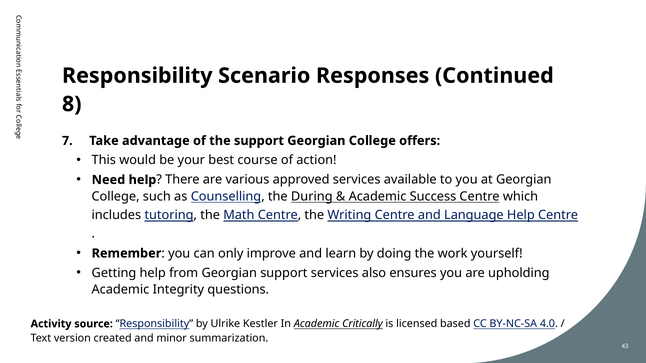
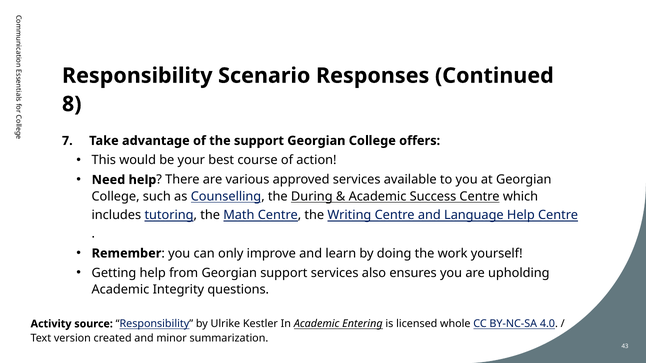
Critically: Critically -> Entering
based: based -> whole
